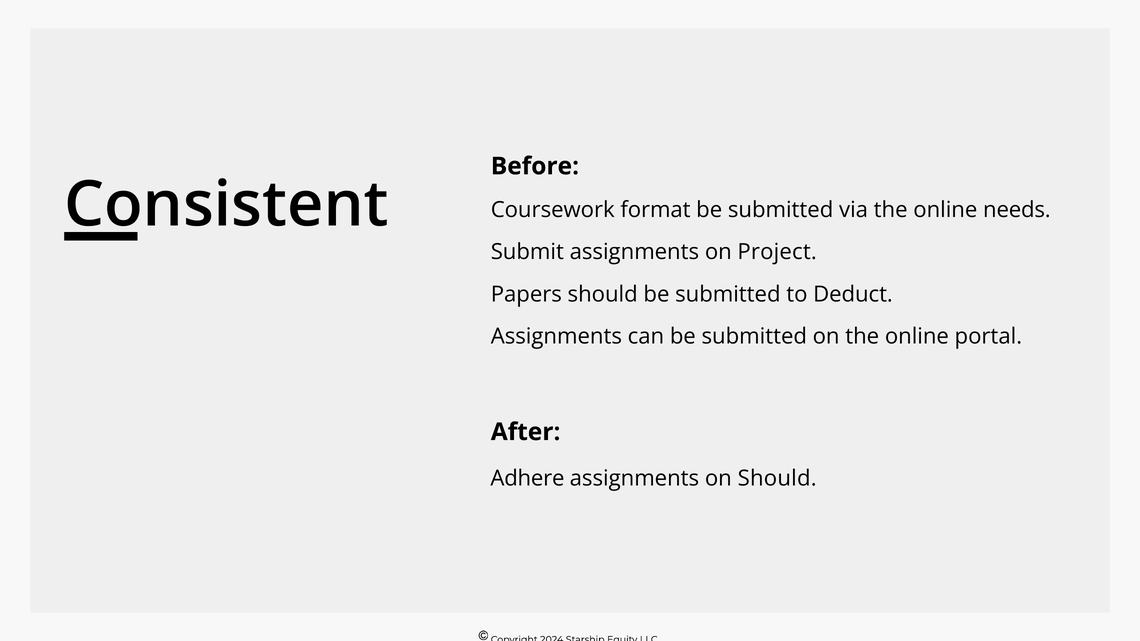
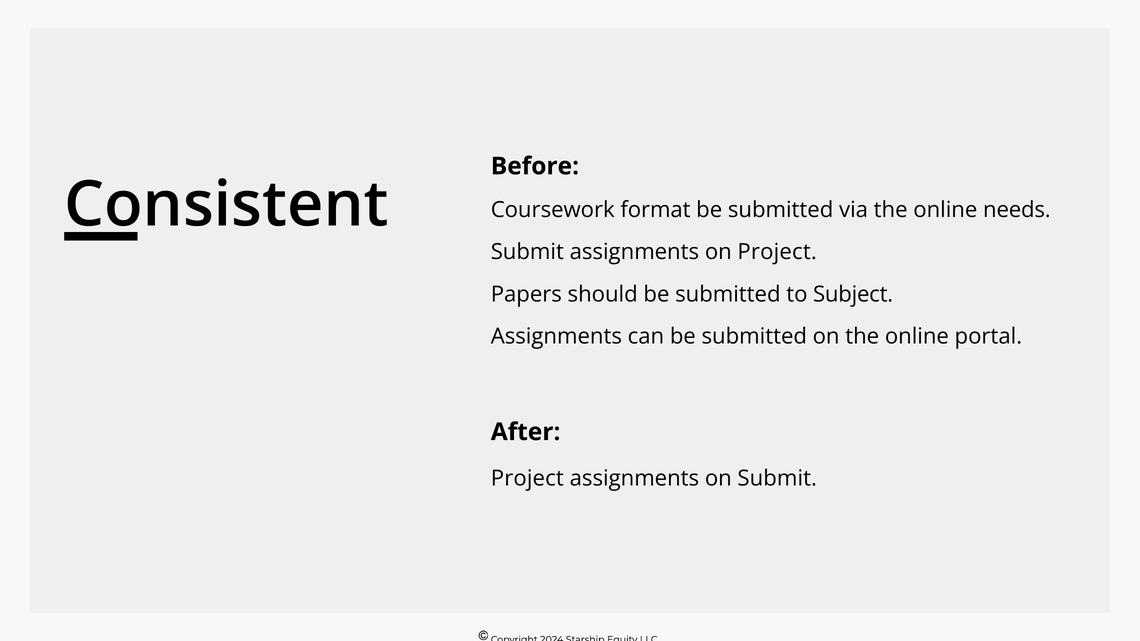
Deduct: Deduct -> Subject
Adhere at (527, 479): Adhere -> Project
on Should: Should -> Submit
